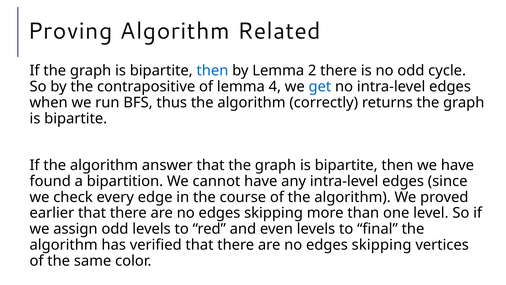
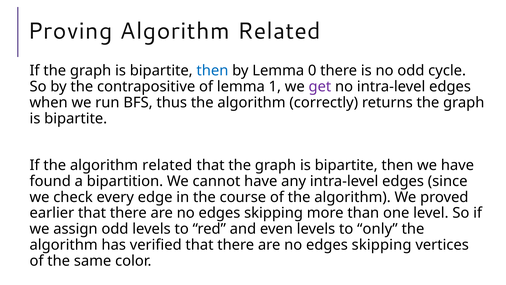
2: 2 -> 0
4: 4 -> 1
get colour: blue -> purple
the algorithm answer: answer -> related
final: final -> only
